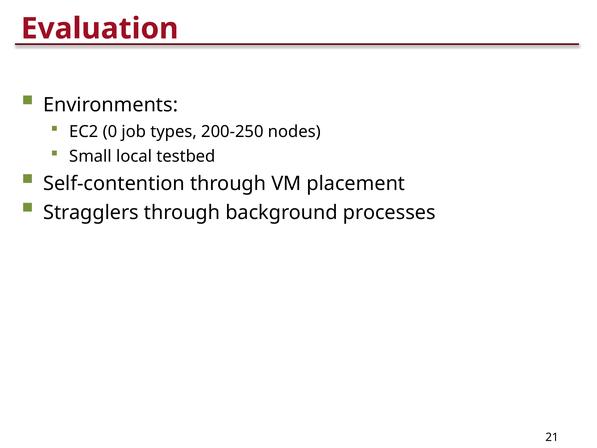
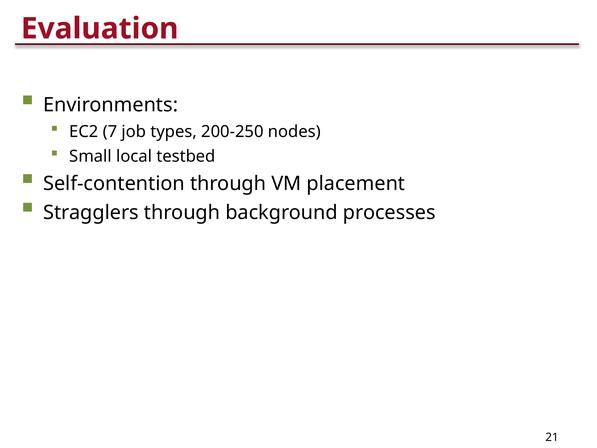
0: 0 -> 7
